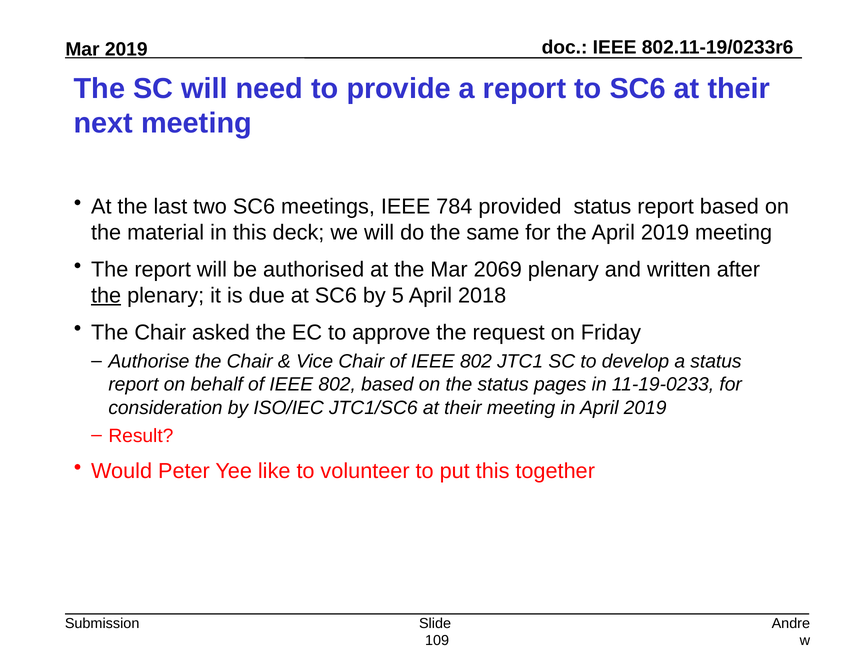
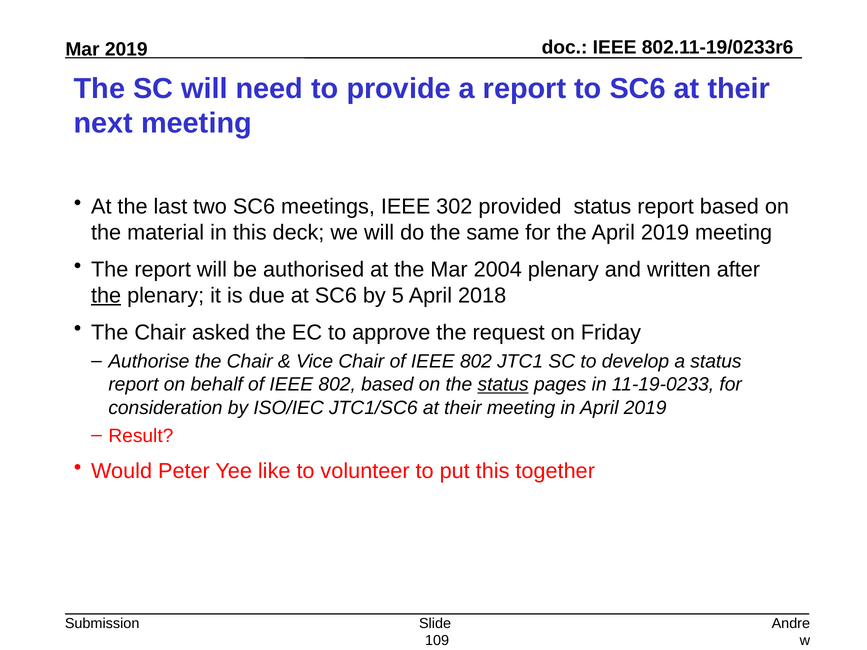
784: 784 -> 302
2069: 2069 -> 2004
status at (503, 385) underline: none -> present
